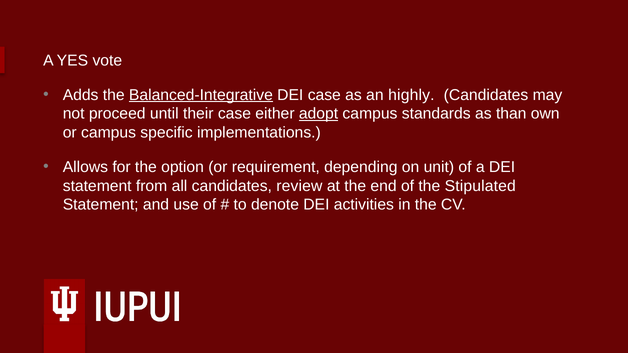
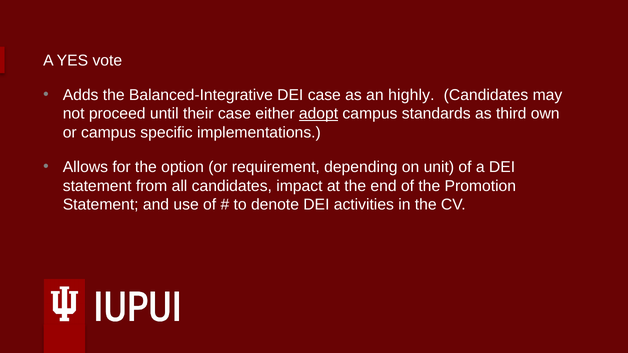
Balanced-Integrative underline: present -> none
than: than -> third
review: review -> impact
Stipulated: Stipulated -> Promotion
